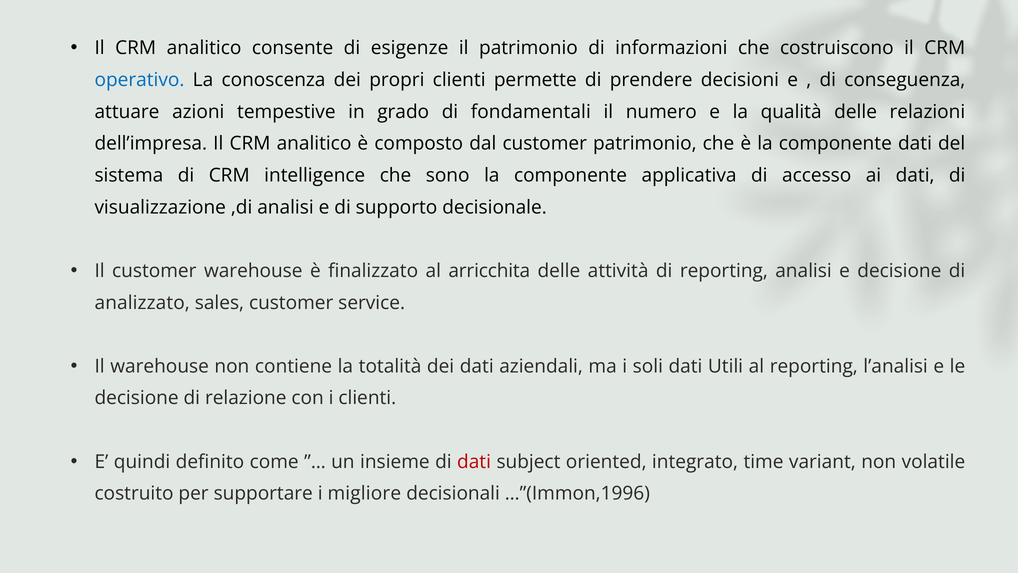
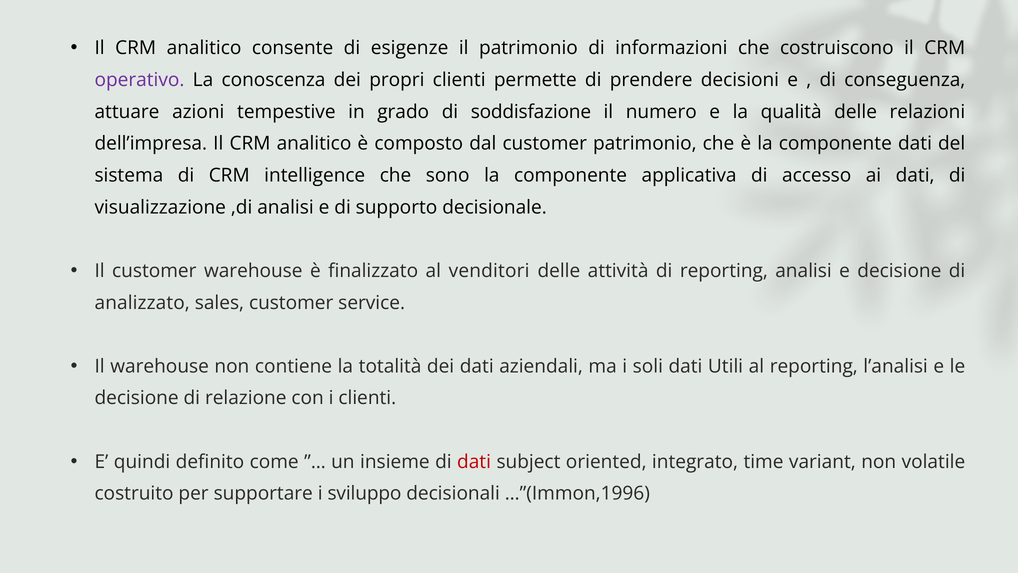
operativo colour: blue -> purple
fondamentali: fondamentali -> soddisfazione
arricchita: arricchita -> venditori
migliore: migliore -> sviluppo
